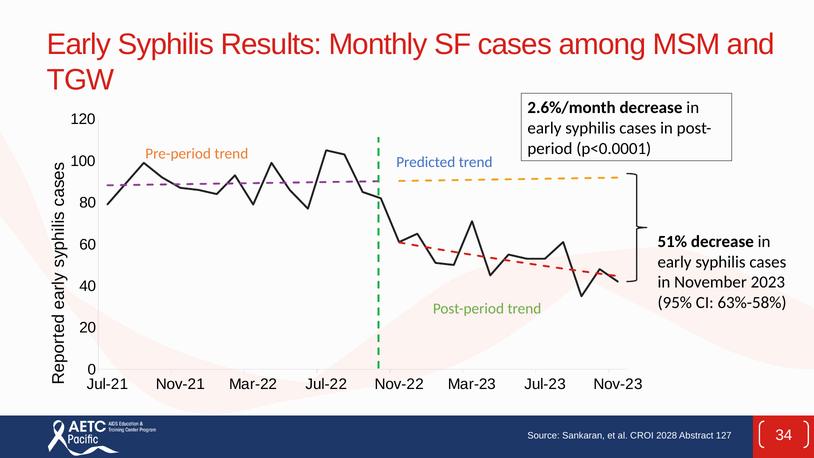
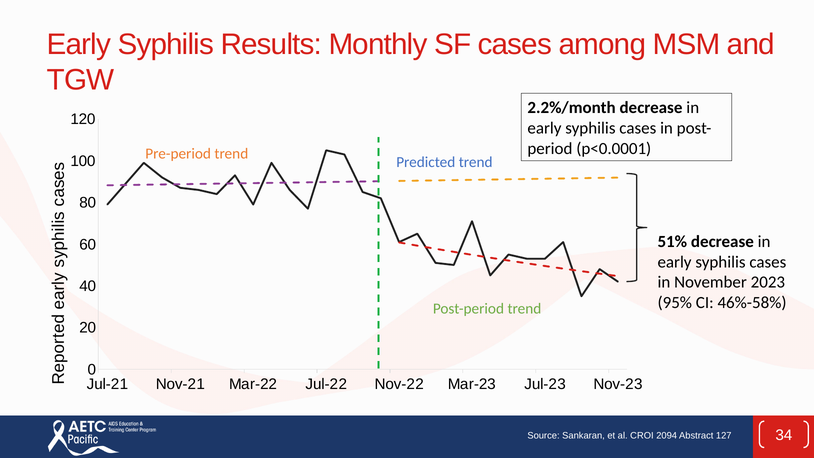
2.6%/month: 2.6%/month -> 2.2%/month
63%-58%: 63%-58% -> 46%-58%
2028: 2028 -> 2094
